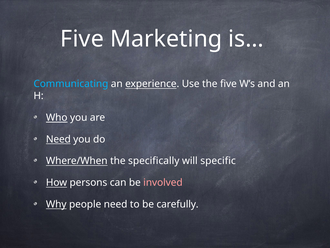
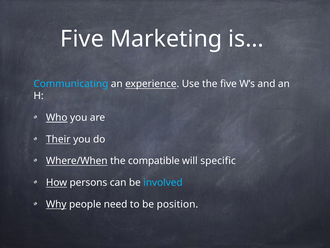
Need at (58, 139): Need -> Their
specifically: specifically -> compatible
involved colour: pink -> light blue
carefully: carefully -> position
